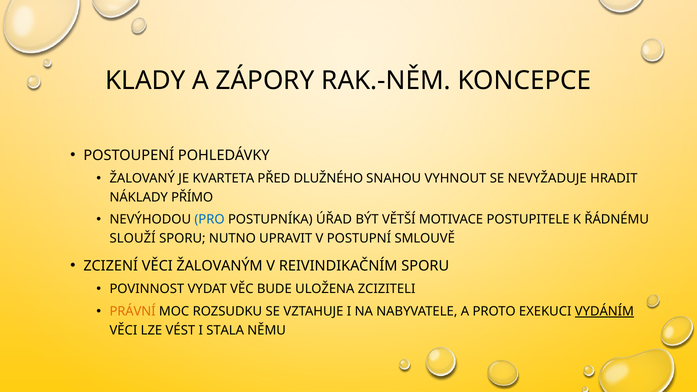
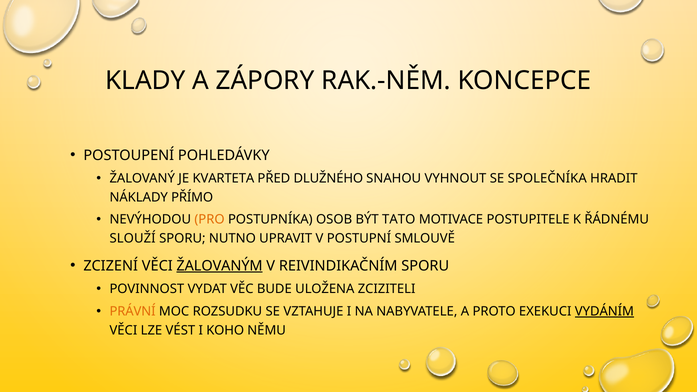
NEVYŽADUJE: NEVYŽADUJE -> SPOLEČNÍKA
PRO colour: blue -> orange
ÚŘAD: ÚŘAD -> OSOB
VĚTŠÍ: VĚTŠÍ -> TATO
ŽALOVANÝM underline: none -> present
STALA: STALA -> KOHO
